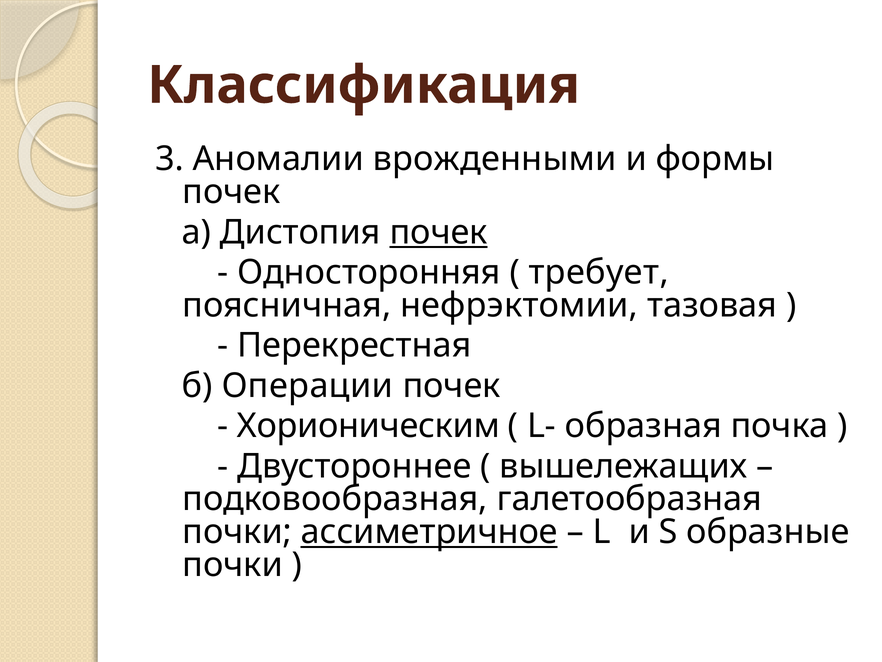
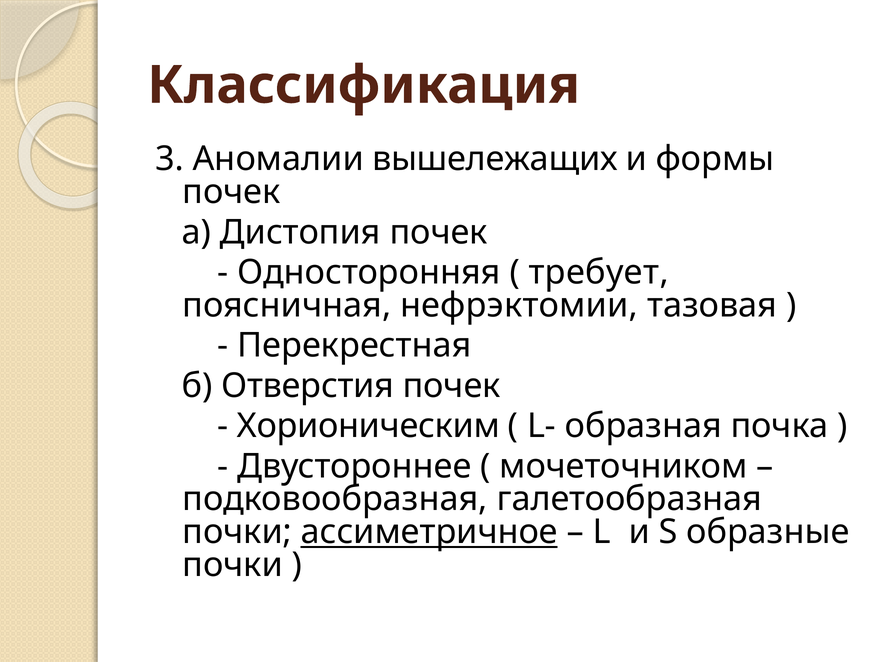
врожденными: врожденными -> вышележащих
почек at (439, 232) underline: present -> none
Операции: Операции -> Отверстия
вышележащих: вышележащих -> мочеточником
